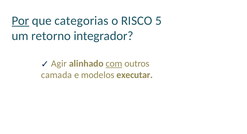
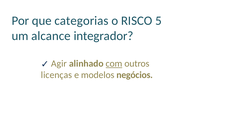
Por underline: present -> none
retorno: retorno -> alcance
camada: camada -> licenças
executar: executar -> negócios
